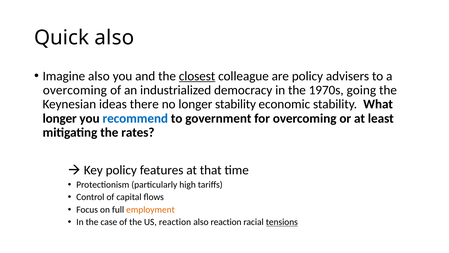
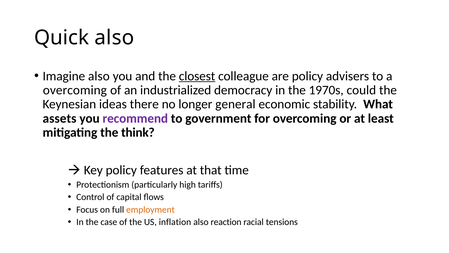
going: going -> could
longer stability: stability -> general
longer at (60, 118): longer -> assets
recommend colour: blue -> purple
rates: rates -> think
US reaction: reaction -> inflation
tensions underline: present -> none
